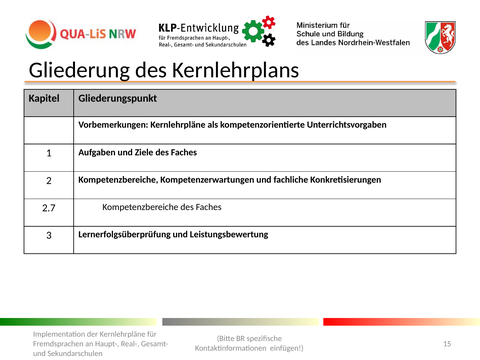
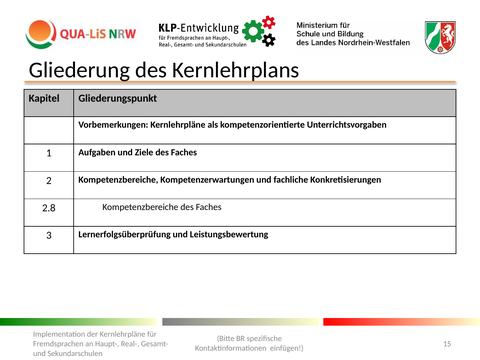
2.7: 2.7 -> 2.8
